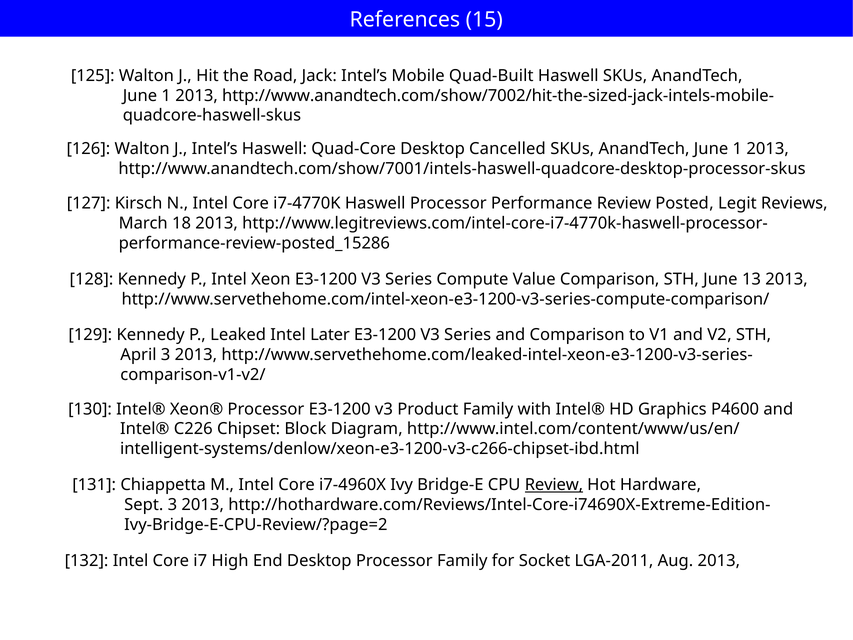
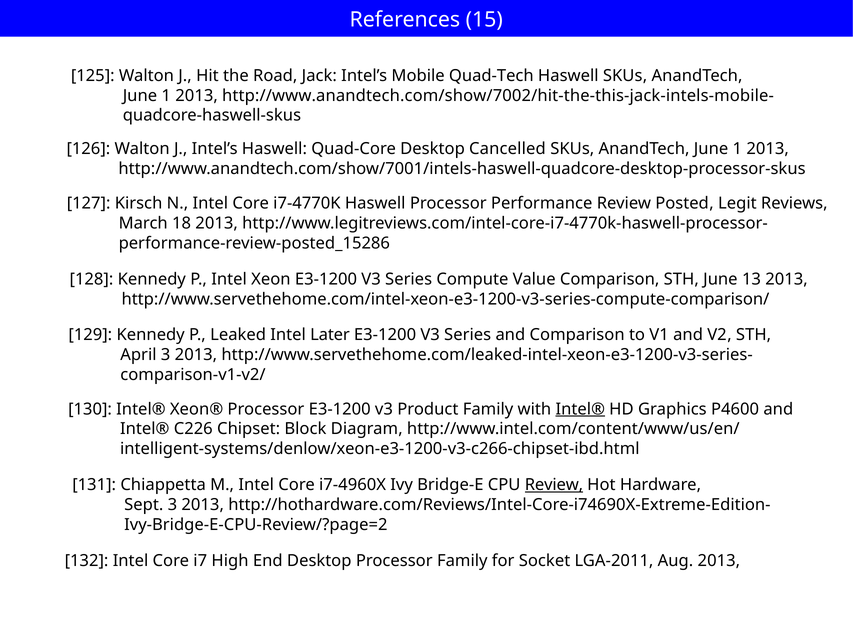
Quad-Built: Quad-Built -> Quad-Tech
http://www.anandtech.com/show/7002/hit-the-sized-jack-intels-mobile-: http://www.anandtech.com/show/7002/hit-the-sized-jack-intels-mobile- -> http://www.anandtech.com/show/7002/hit-the-this-jack-intels-mobile-
Intel® at (580, 409) underline: none -> present
